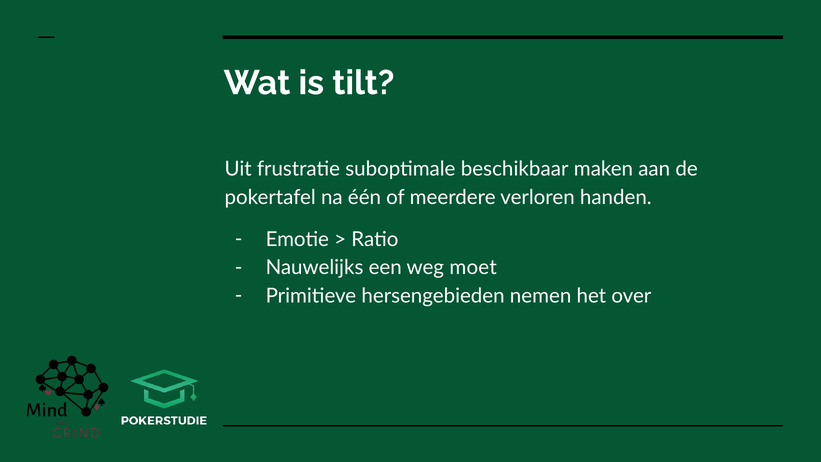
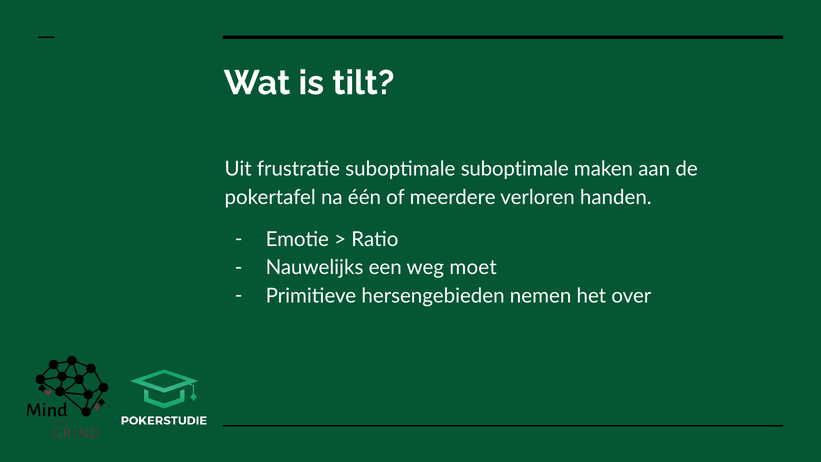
suboptimale beschikbaar: beschikbaar -> suboptimale
